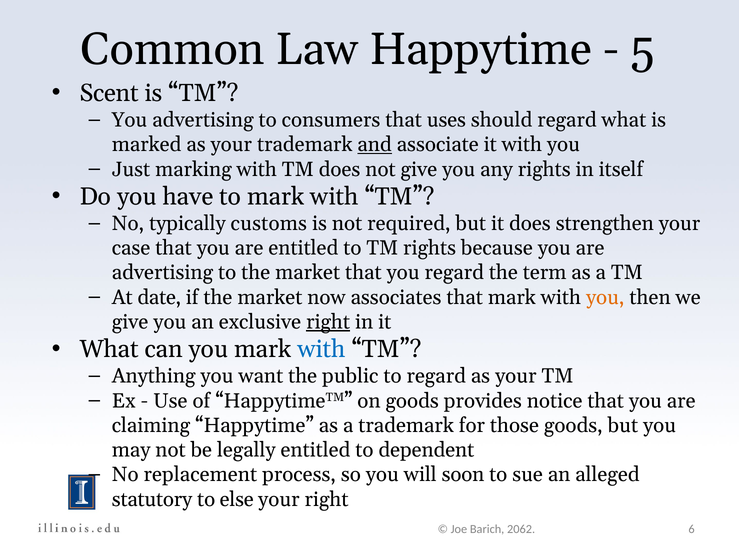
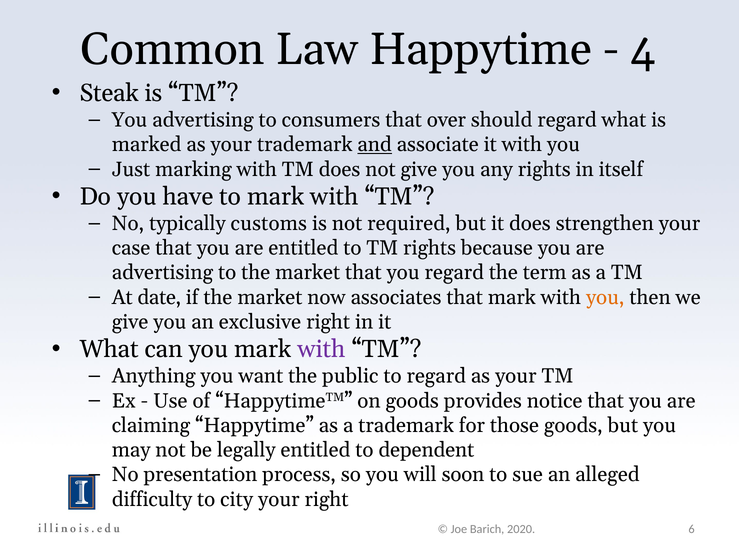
5: 5 -> 4
Scent: Scent -> Steak
uses: uses -> over
right at (328, 322) underline: present -> none
with at (322, 349) colour: blue -> purple
replacement: replacement -> presentation
statutory: statutory -> difficulty
else: else -> city
2062: 2062 -> 2020
